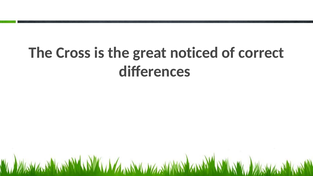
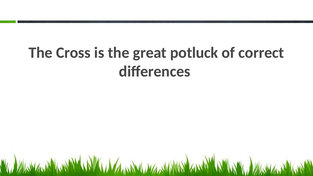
noticed: noticed -> potluck
